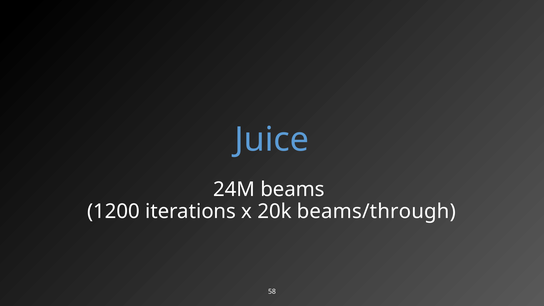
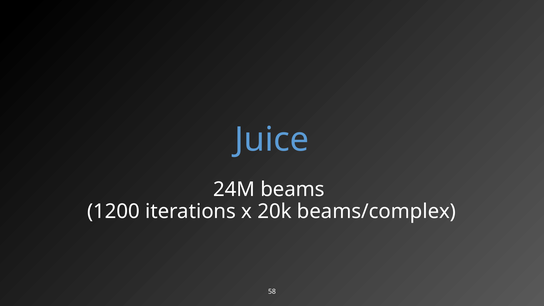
beams/through: beams/through -> beams/complex
